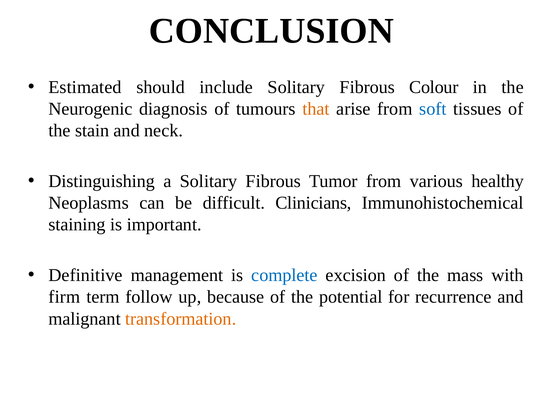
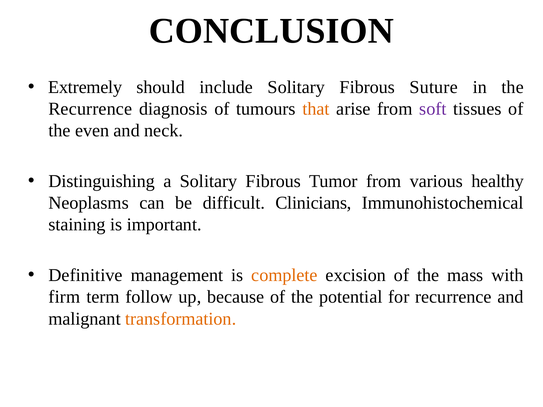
Estimated: Estimated -> Extremely
Colour: Colour -> Suture
Neurogenic at (90, 109): Neurogenic -> Recurrence
soft colour: blue -> purple
stain: stain -> even
complete colour: blue -> orange
